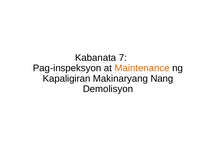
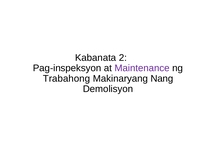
7: 7 -> 2
Maintenance colour: orange -> purple
Kapaligiran: Kapaligiran -> Trabahong
